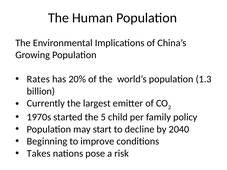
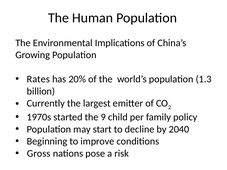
5: 5 -> 9
Takes: Takes -> Gross
